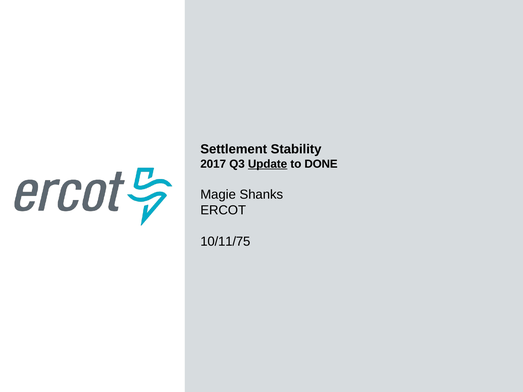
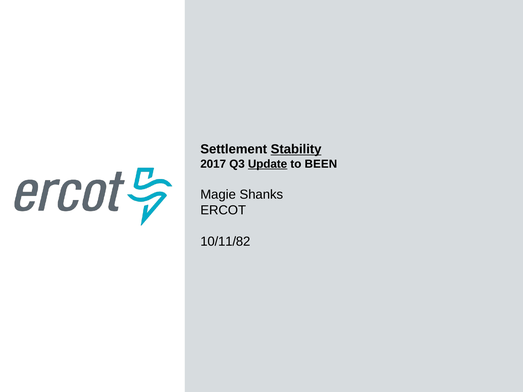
Stability underline: none -> present
DONE: DONE -> BEEN
10/11/75: 10/11/75 -> 10/11/82
